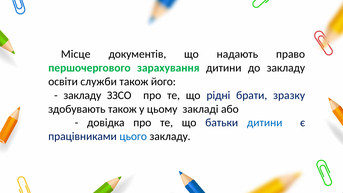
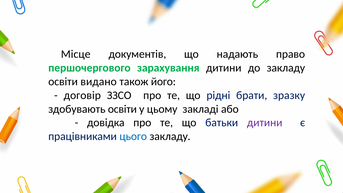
служби: служби -> видано
закладу at (82, 95): закладу -> договір
здобувають також: також -> освіти
дитини at (265, 123) colour: blue -> purple
